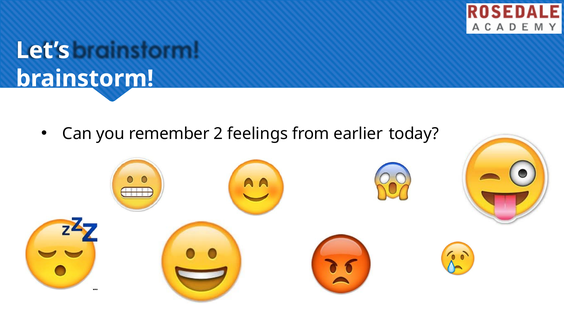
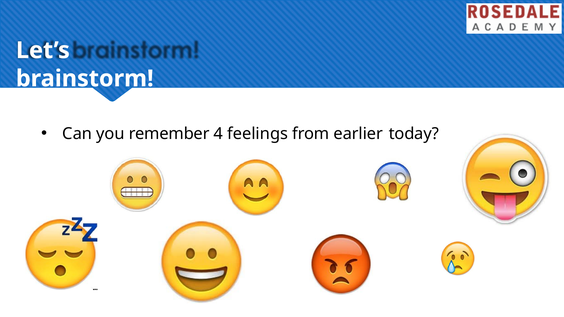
2: 2 -> 4
